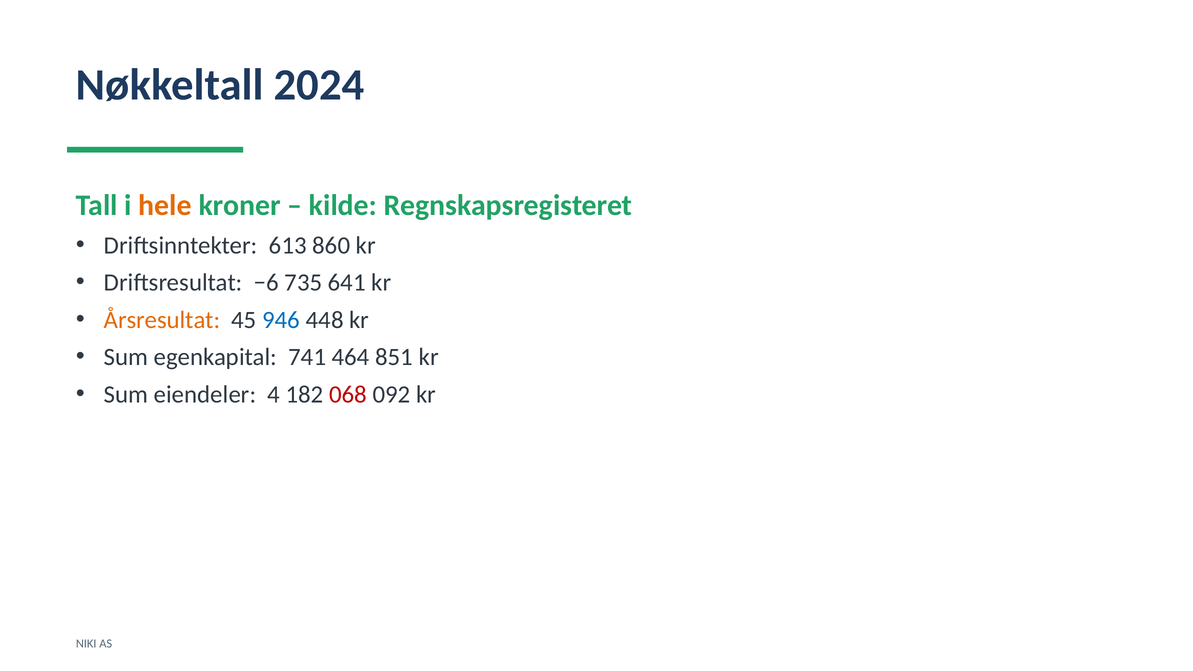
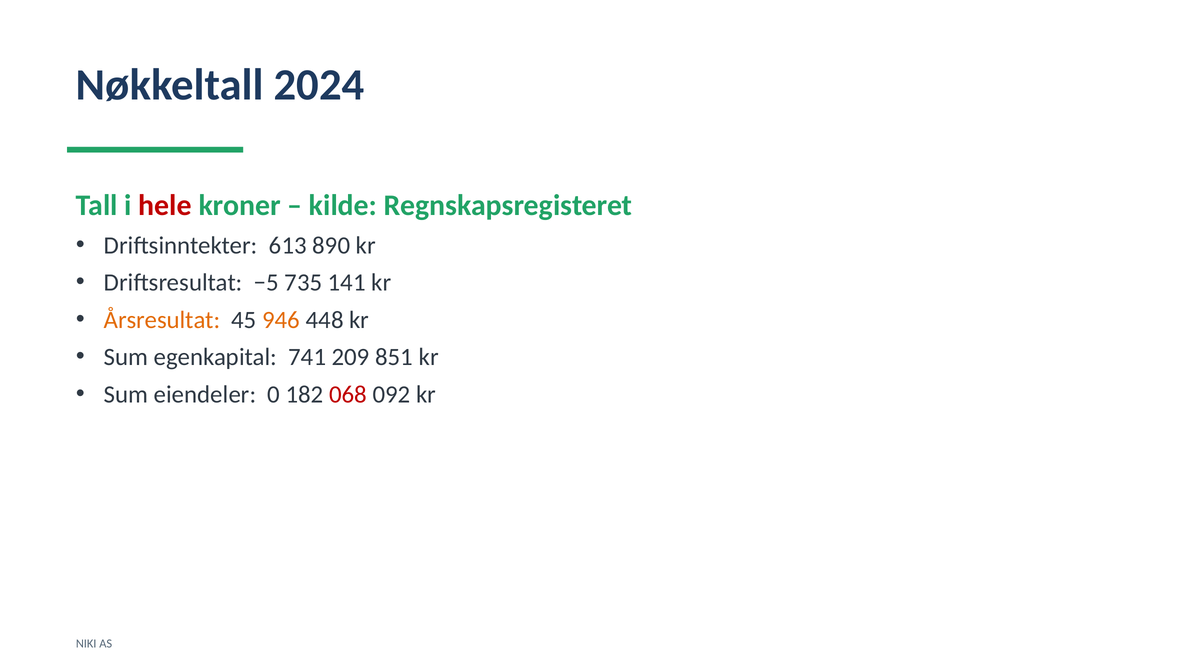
hele colour: orange -> red
860: 860 -> 890
−6: −6 -> −5
641: 641 -> 141
946 colour: blue -> orange
464: 464 -> 209
4: 4 -> 0
